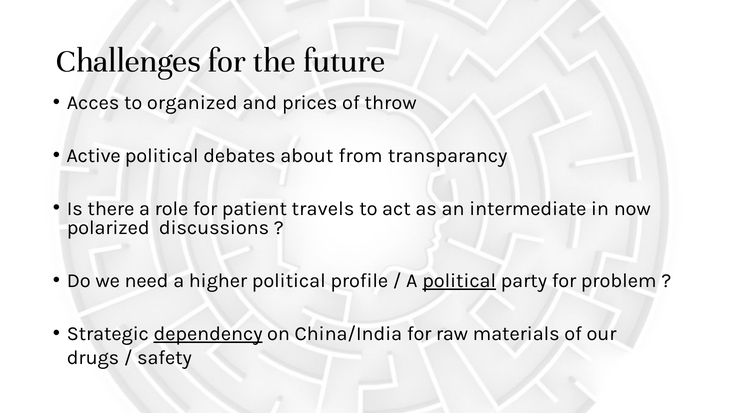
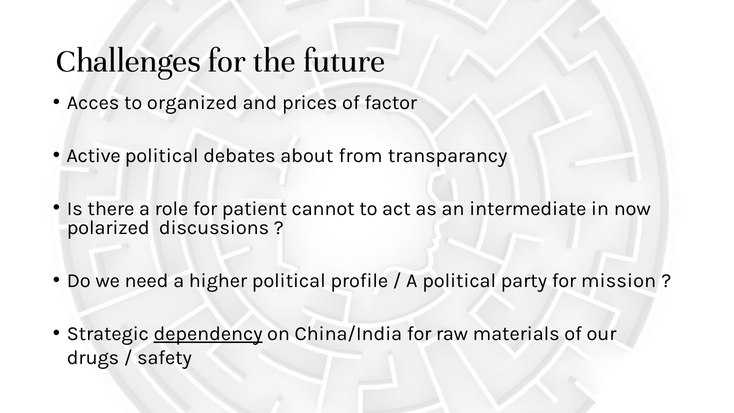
throw: throw -> factor
travels: travels -> cannot
political at (459, 281) underline: present -> none
problem: problem -> mission
